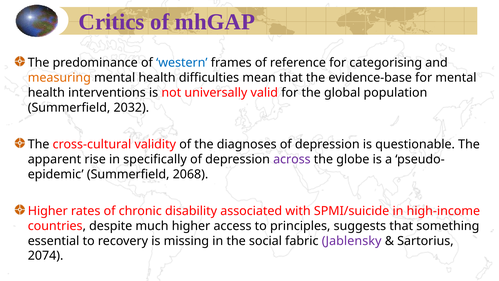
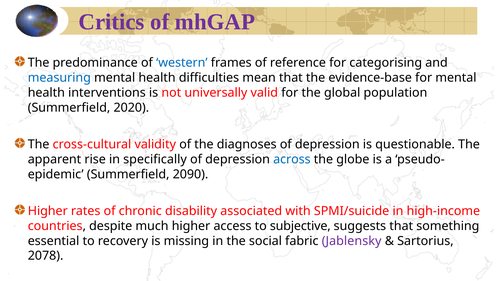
measuring colour: orange -> blue
2032: 2032 -> 2020
across colour: purple -> blue
2068: 2068 -> 2090
principles: principles -> subjective
2074: 2074 -> 2078
